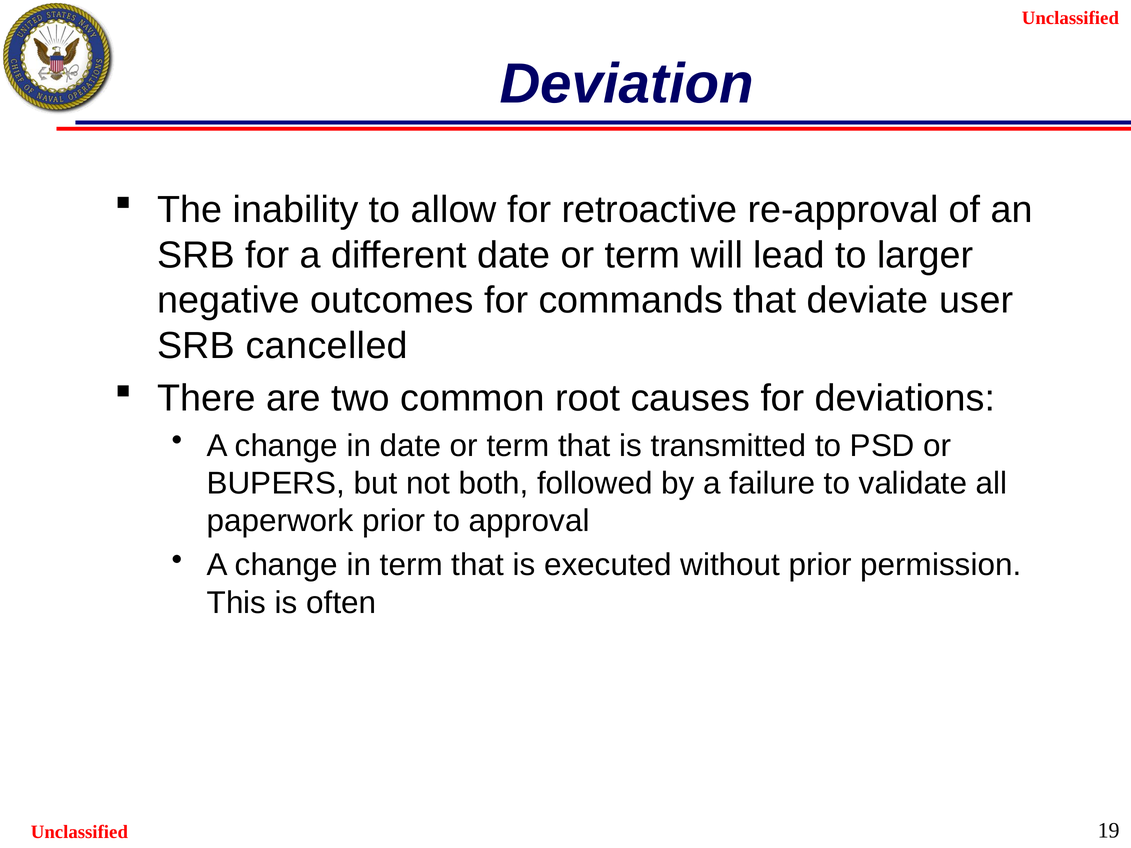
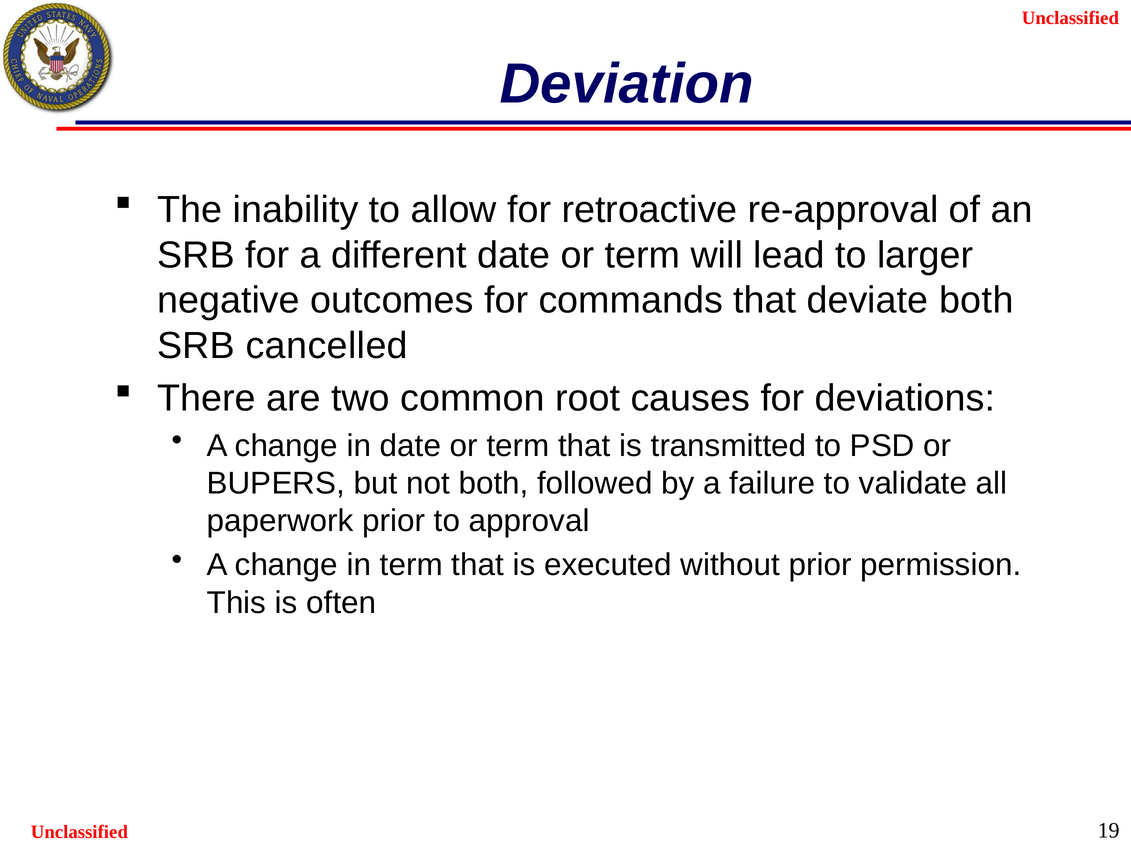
deviate user: user -> both
